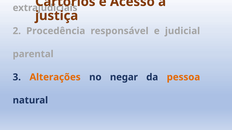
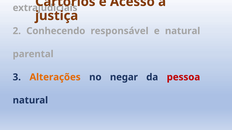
2 Procedência: Procedência -> Conhecendo
e judicial: judicial -> natural
pessoa colour: orange -> red
